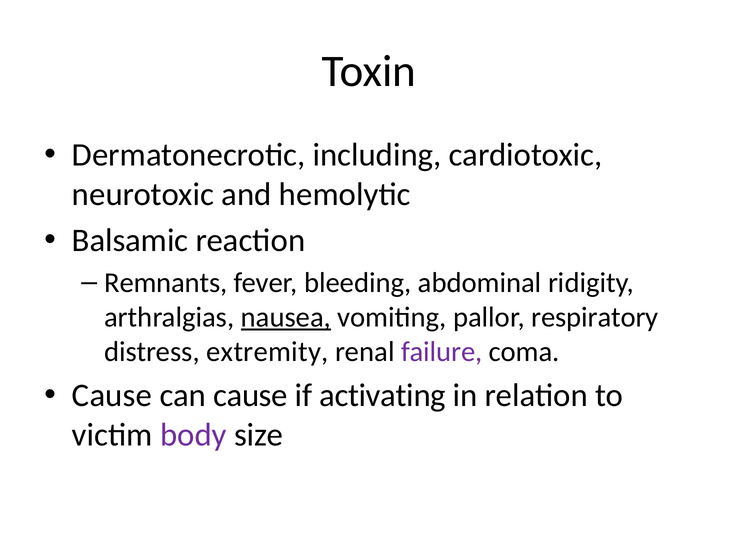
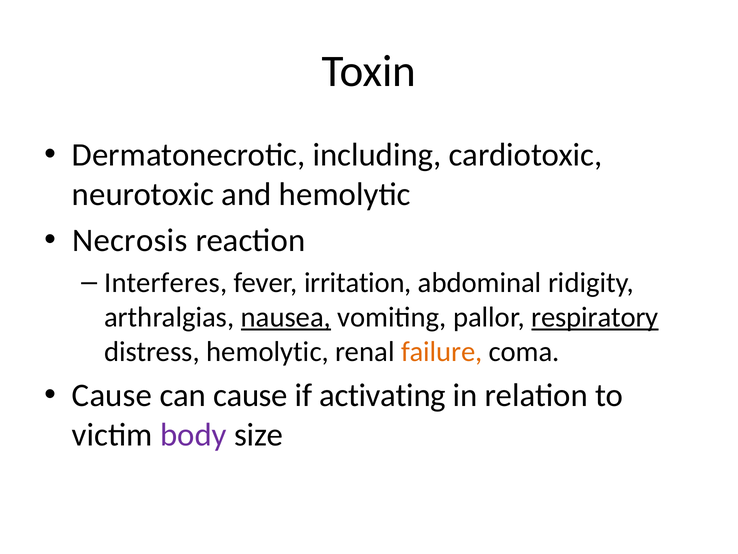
Balsamic: Balsamic -> Necrosis
Remnants: Remnants -> Interferes
bleeding: bleeding -> irritation
respiratory underline: none -> present
distress extremity: extremity -> hemolytic
failure colour: purple -> orange
